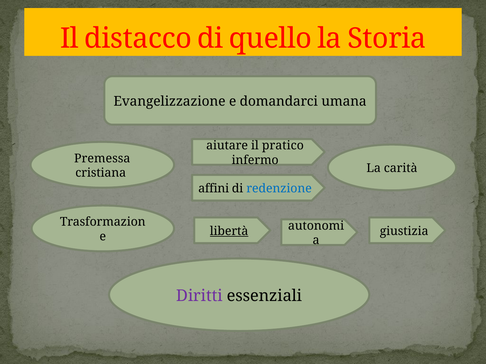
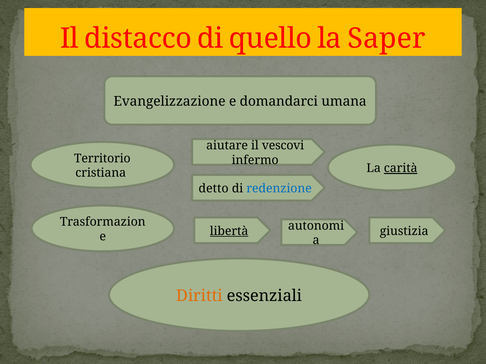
Storia: Storia -> Saper
pratico: pratico -> vescovi
Premessa: Premessa -> Territorio
carità underline: none -> present
affini: affini -> detto
Diritti colour: purple -> orange
